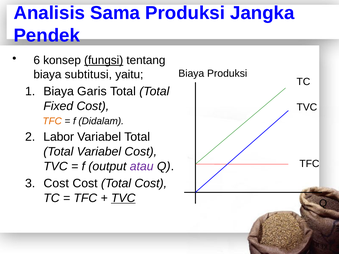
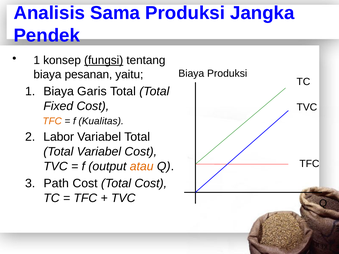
6 at (37, 60): 6 -> 1
subtitusi: subtitusi -> pesanan
Didalam: Didalam -> Kualitas
atau colour: purple -> orange
3 Cost: Cost -> Path
TVC at (123, 198) underline: present -> none
